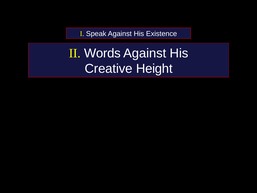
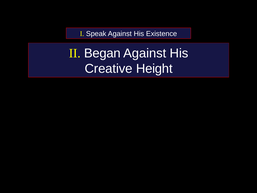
Words: Words -> Began
